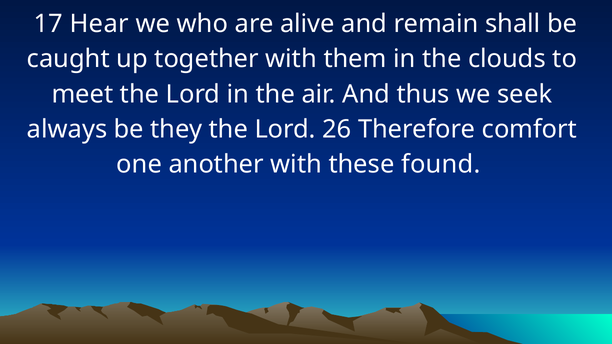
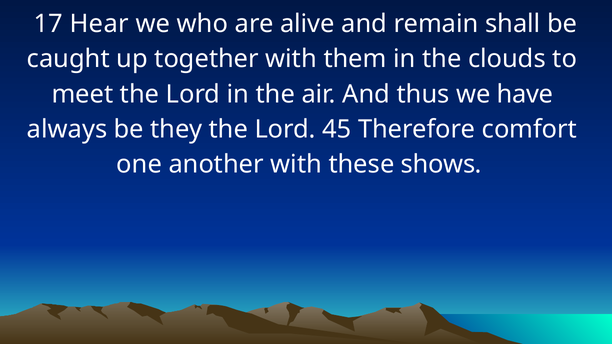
seek: seek -> have
26: 26 -> 45
found: found -> shows
